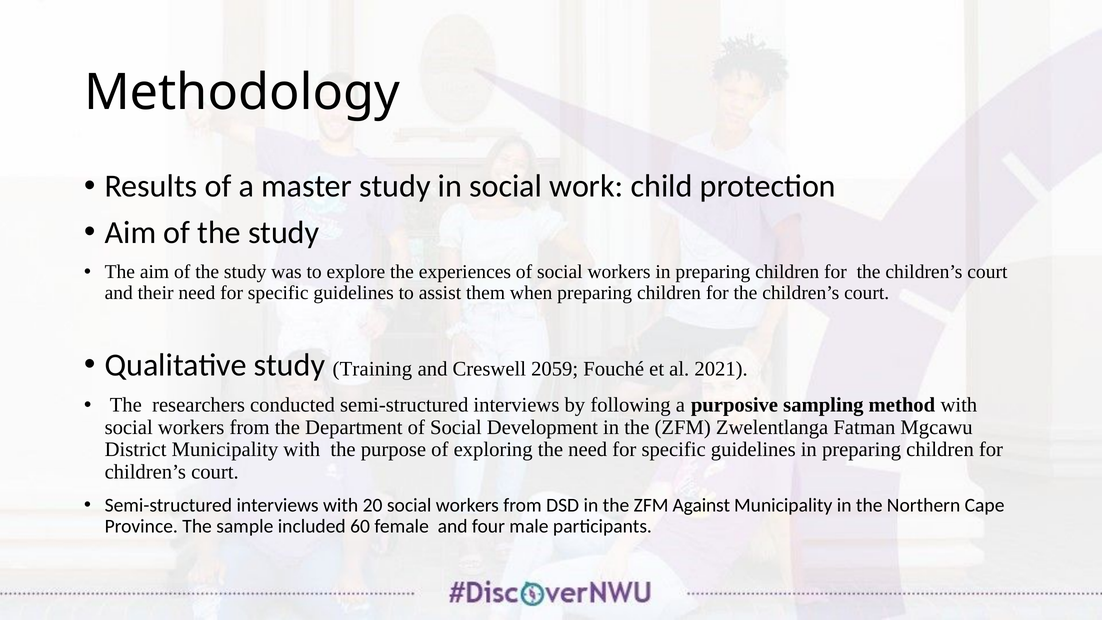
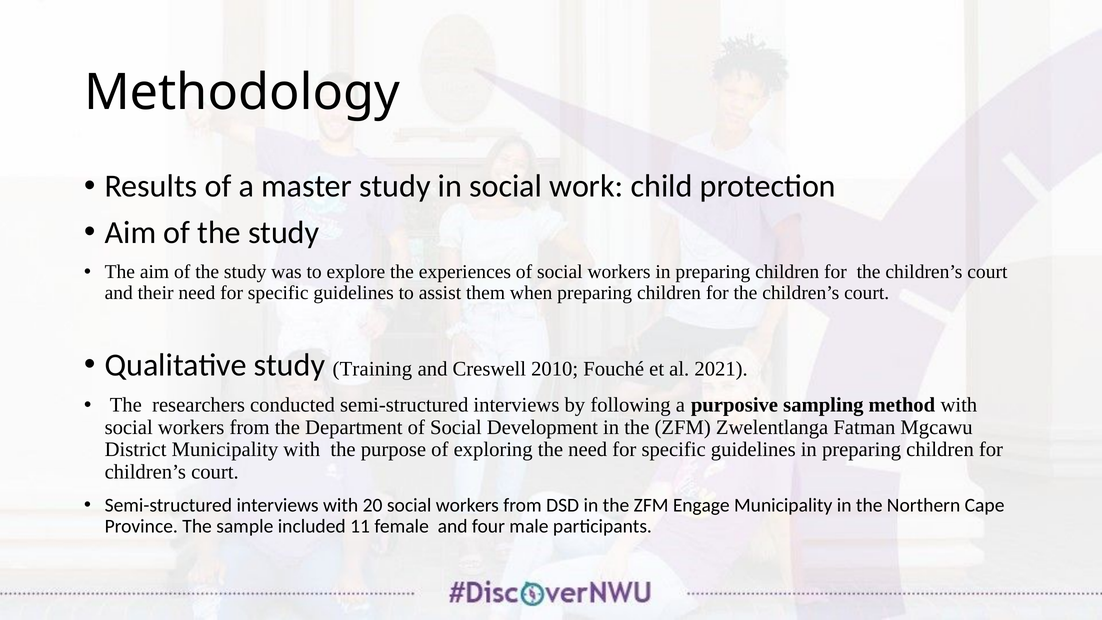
2059: 2059 -> 2010
Against: Against -> Engage
60: 60 -> 11
